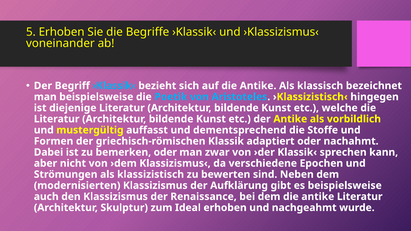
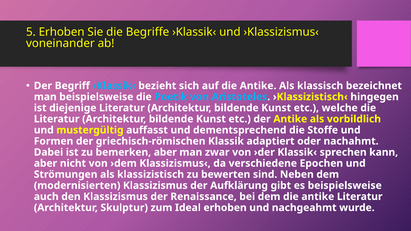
bemerken oder: oder -> aber
